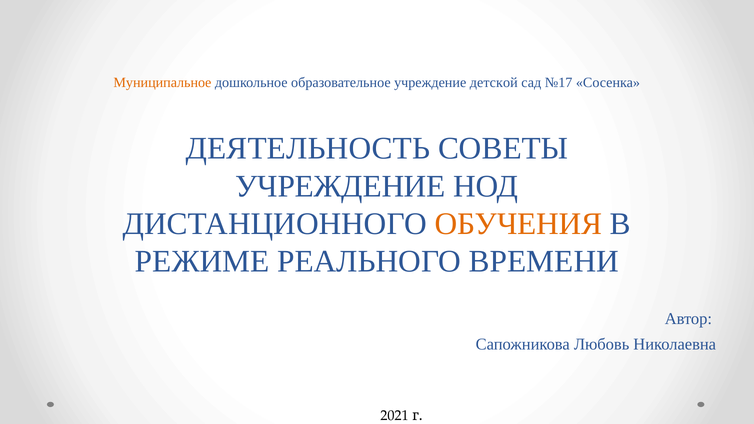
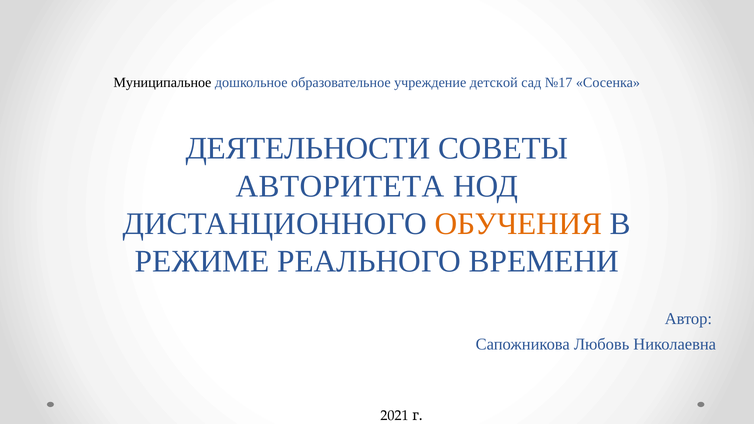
Муниципальное colour: orange -> black
ДЕЯТЕЛЬНОСТЬ: ДЕЯТЕЛЬНОСТЬ -> ДЕЯТЕЛЬНОСТИ
УЧРЕЖДЕНИЕ at (340, 186): УЧРЕЖДЕНИЕ -> АВТОРИТЕТА
